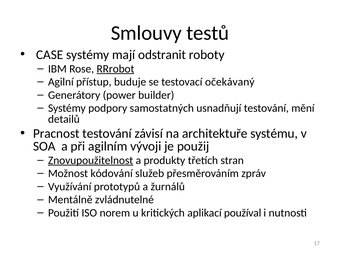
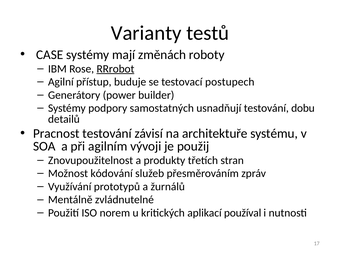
Smlouvy: Smlouvy -> Varianty
odstranit: odstranit -> změnách
očekávaný: očekávaný -> postupech
mění: mění -> dobu
Znovupoužitelnost underline: present -> none
